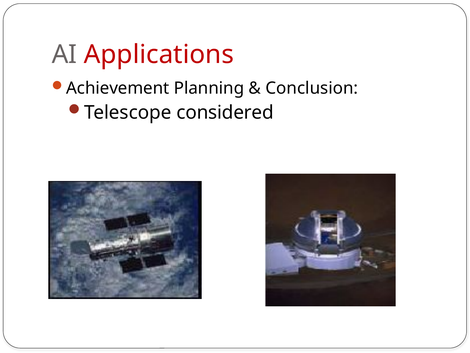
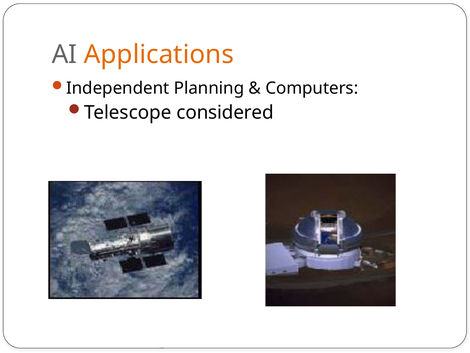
Applications colour: red -> orange
Achievement: Achievement -> Independent
Conclusion: Conclusion -> Computers
